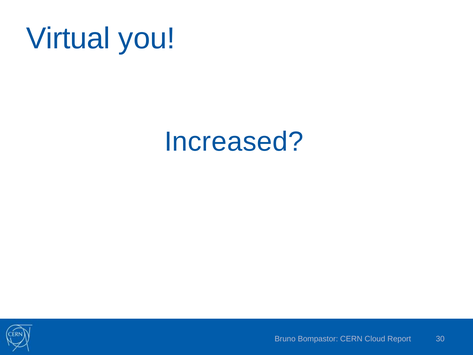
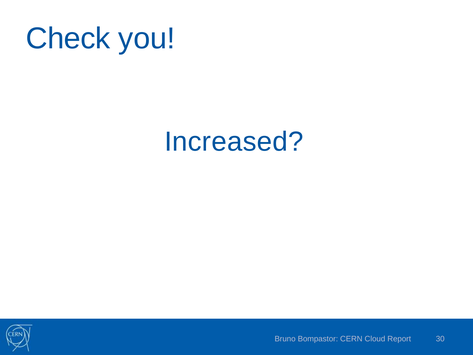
Virtual: Virtual -> Check
